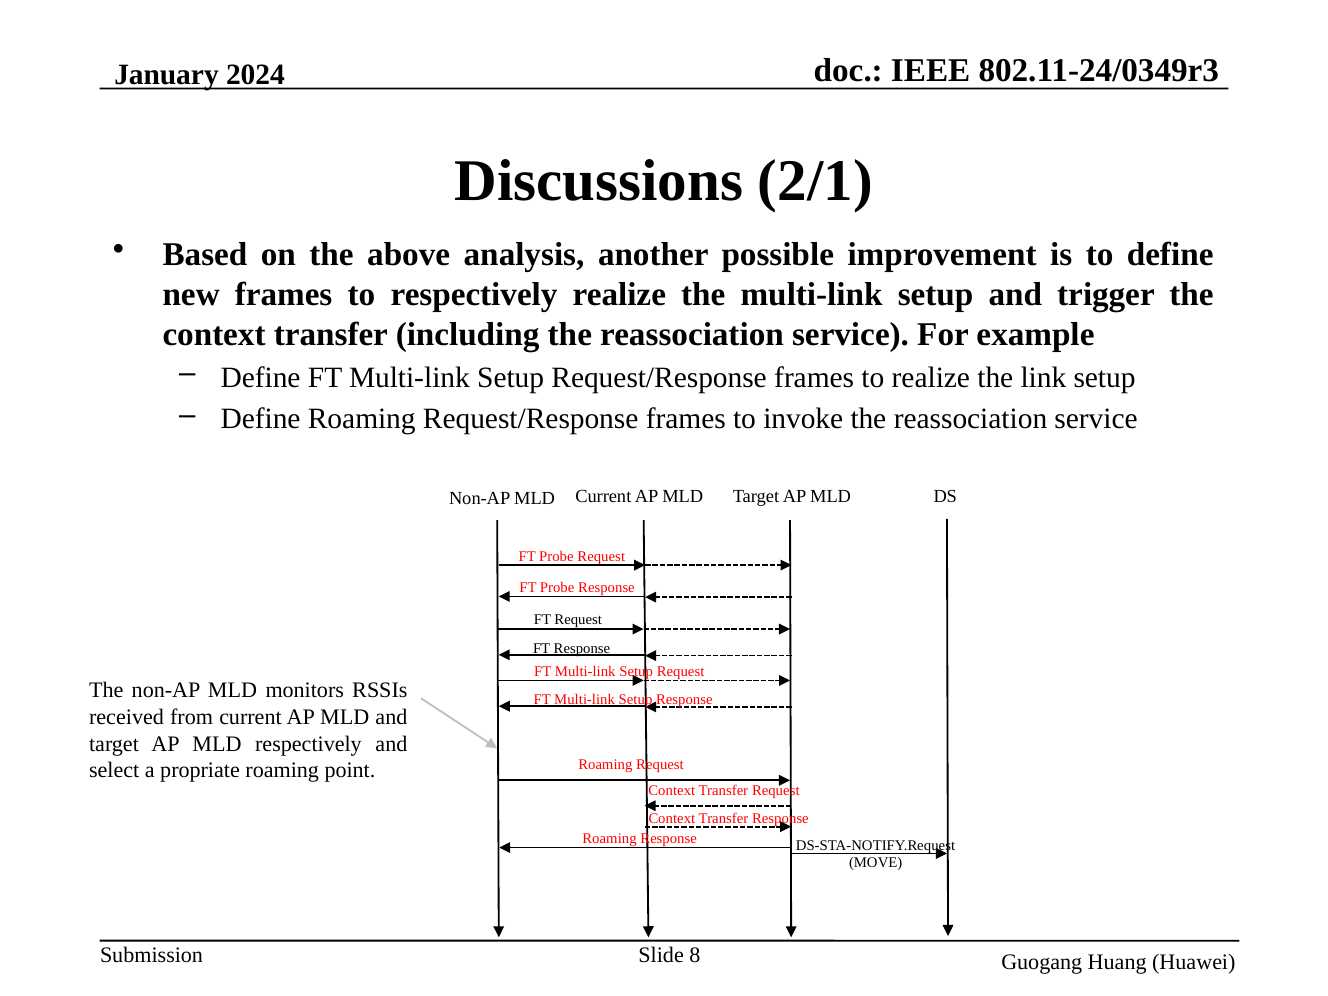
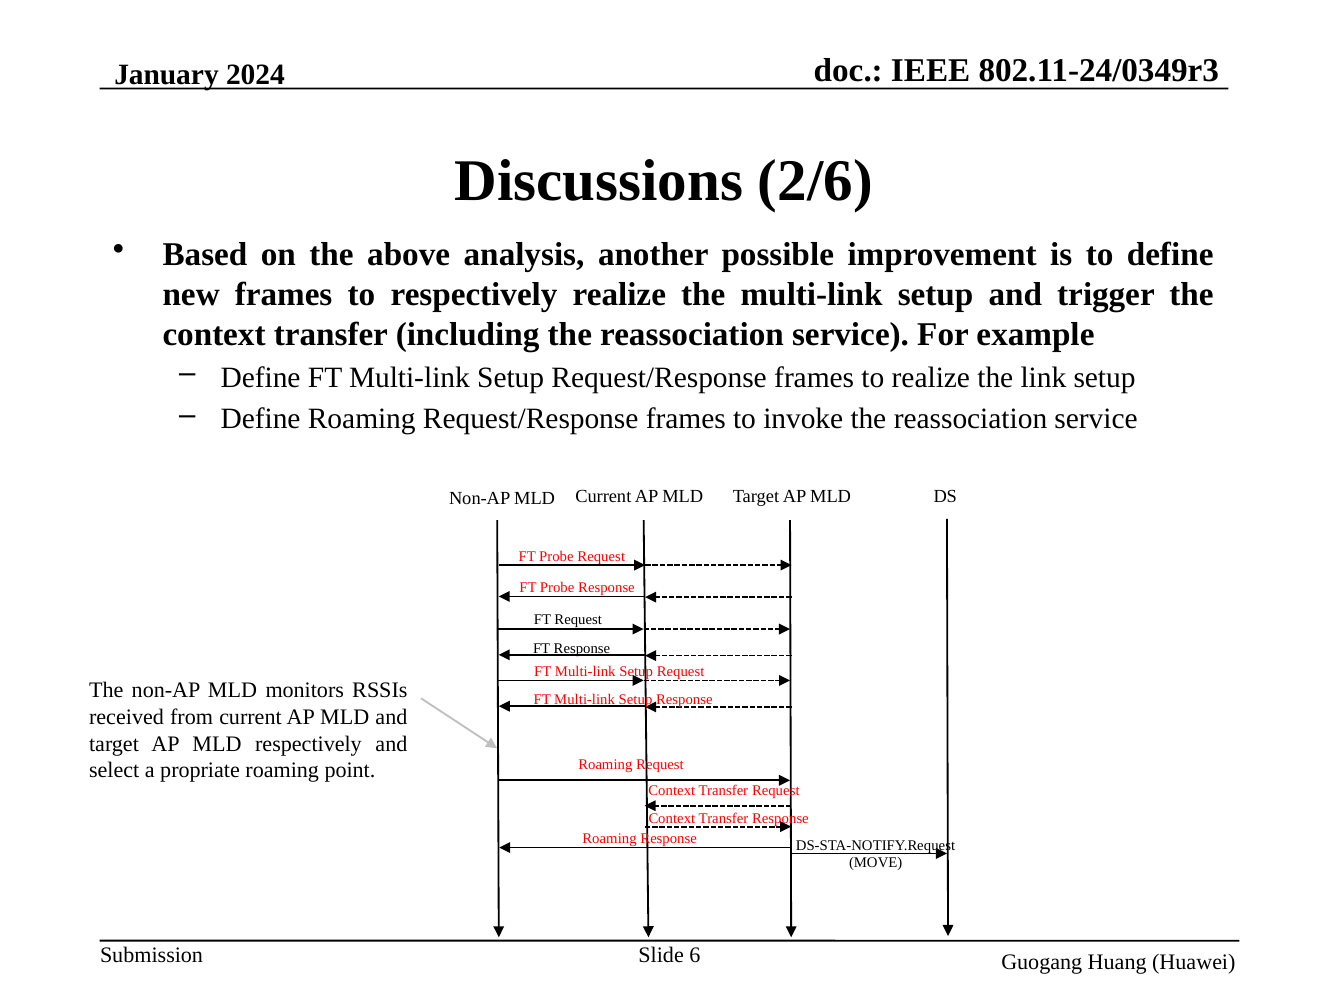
2/1: 2/1 -> 2/6
8: 8 -> 6
